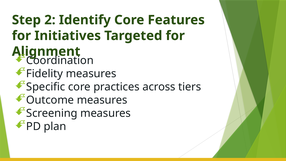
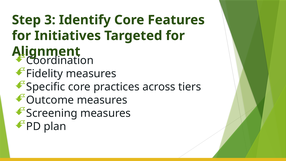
2: 2 -> 3
